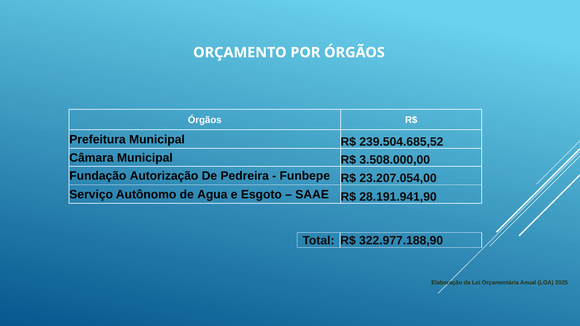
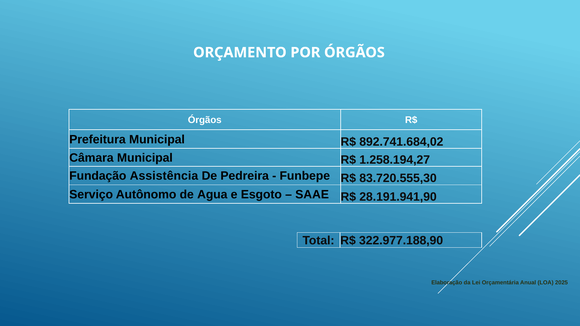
239.504.685,52: 239.504.685,52 -> 892.741.684,02
3.508.000,00: 3.508.000,00 -> 1.258.194,27
Autorização: Autorização -> Assistência
23.207.054,00: 23.207.054,00 -> 83.720.555,30
